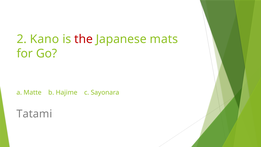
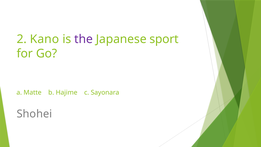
the colour: red -> purple
mats: mats -> sport
Tatami: Tatami -> Shohei
